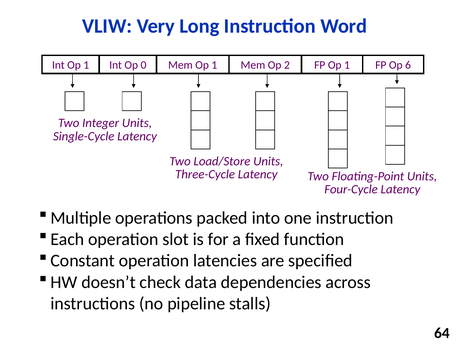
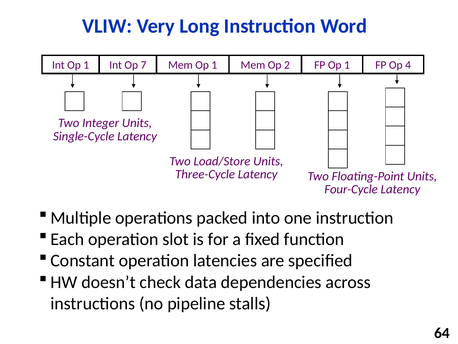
0: 0 -> 7
6: 6 -> 4
